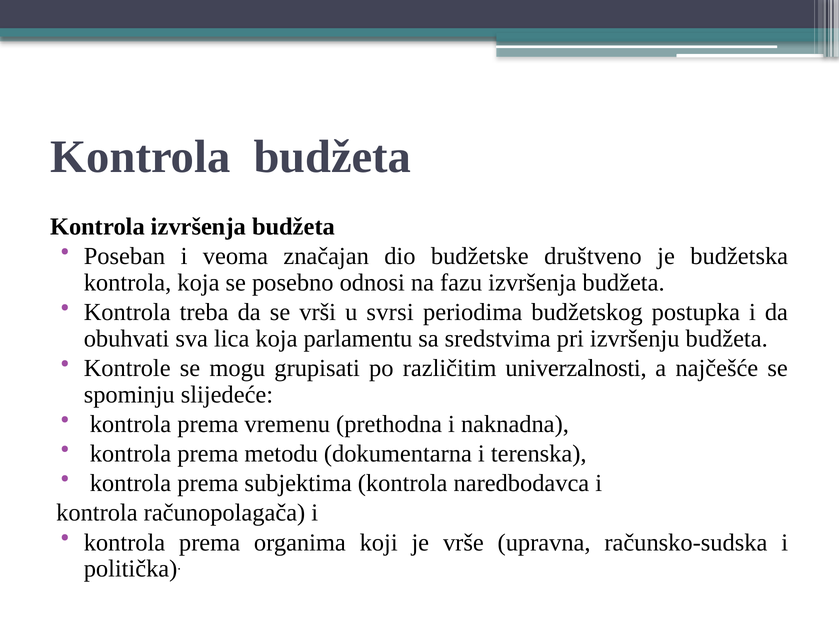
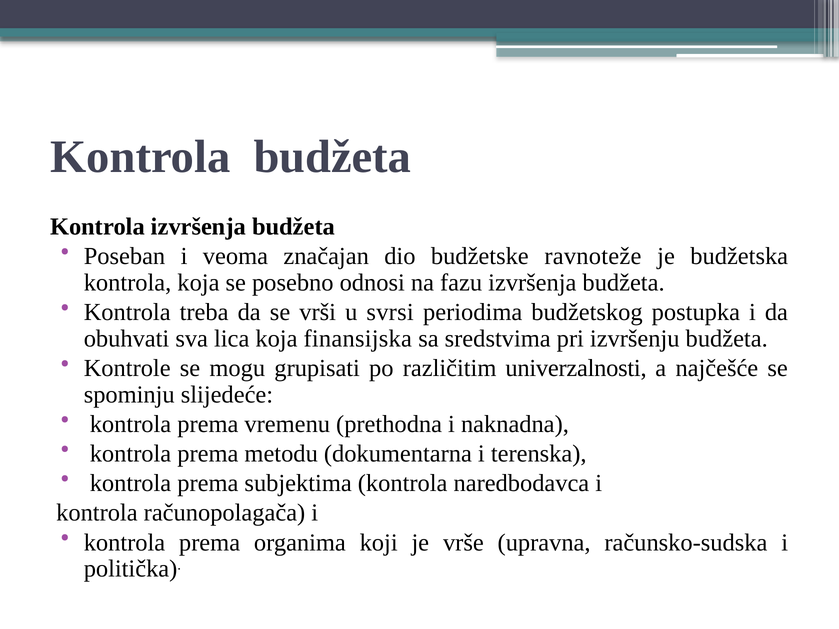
društveno: društveno -> ravnoteže
parlamentu: parlamentu -> finansijska
